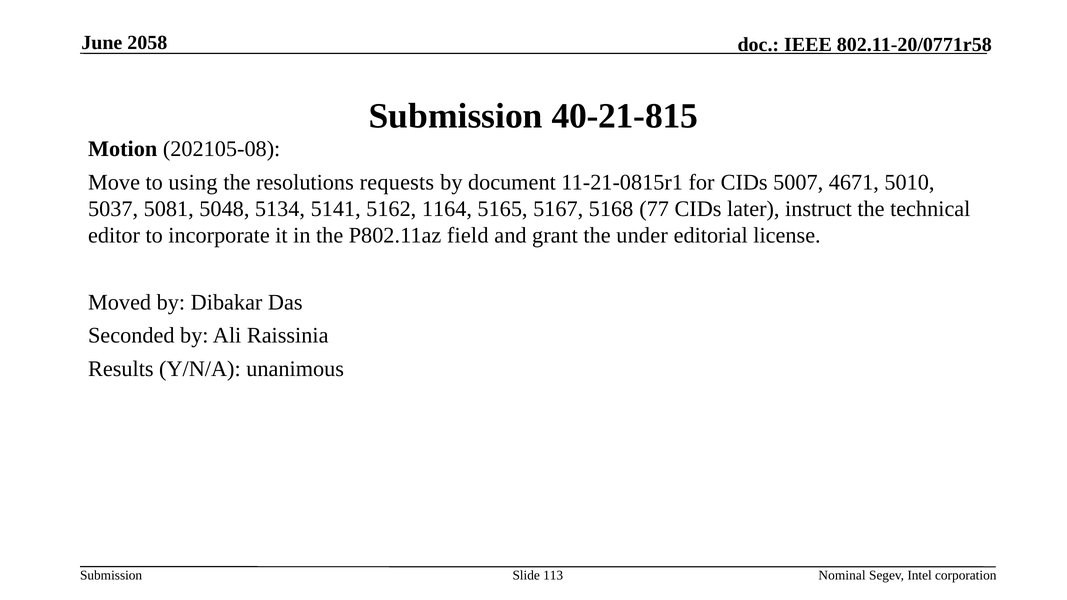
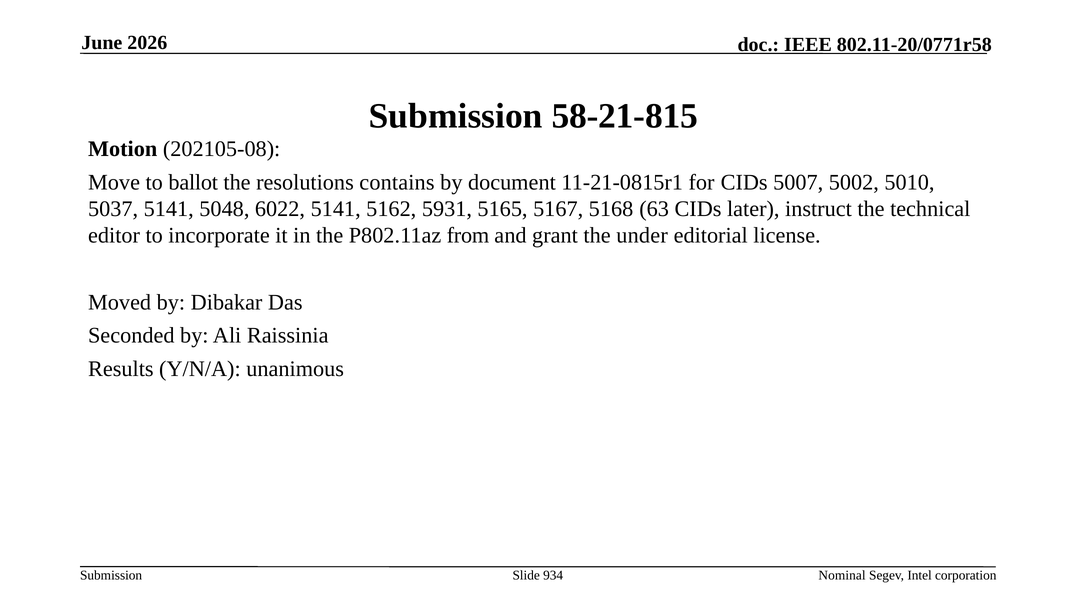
2058: 2058 -> 2026
40-21-815: 40-21-815 -> 58-21-815
using: using -> ballot
requests: requests -> contains
4671: 4671 -> 5002
5037 5081: 5081 -> 5141
5134: 5134 -> 6022
1164: 1164 -> 5931
77: 77 -> 63
field: field -> from
113: 113 -> 934
